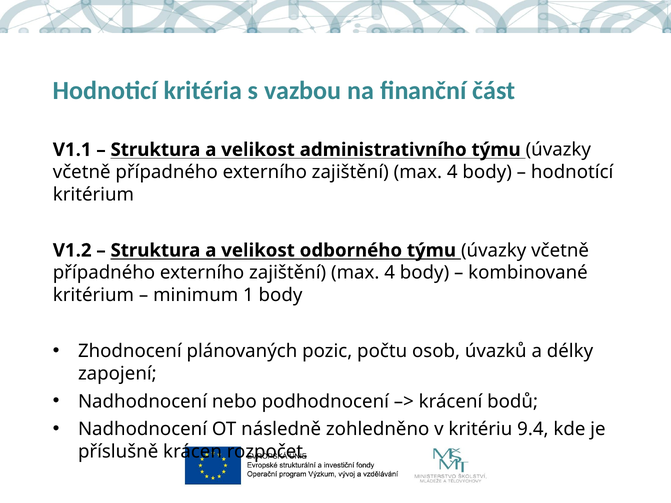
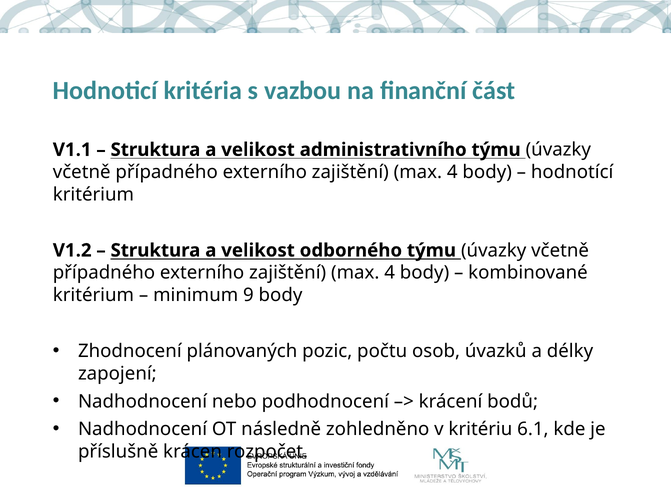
1: 1 -> 9
9.4: 9.4 -> 6.1
